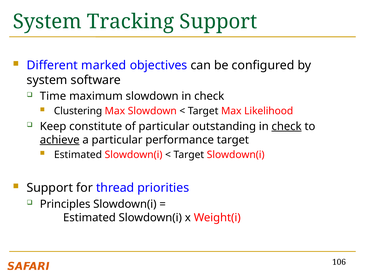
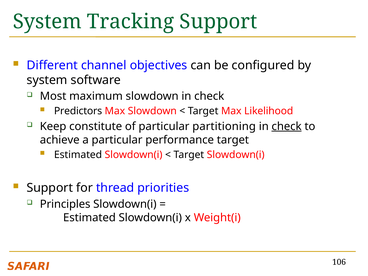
marked: marked -> channel
Time: Time -> Most
Clustering: Clustering -> Predictors
outstanding: outstanding -> partitioning
achieve underline: present -> none
